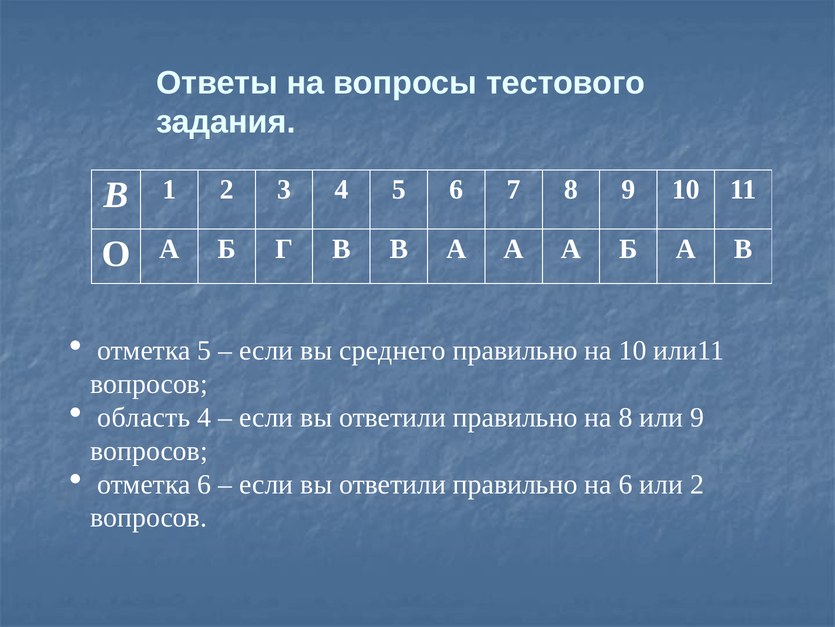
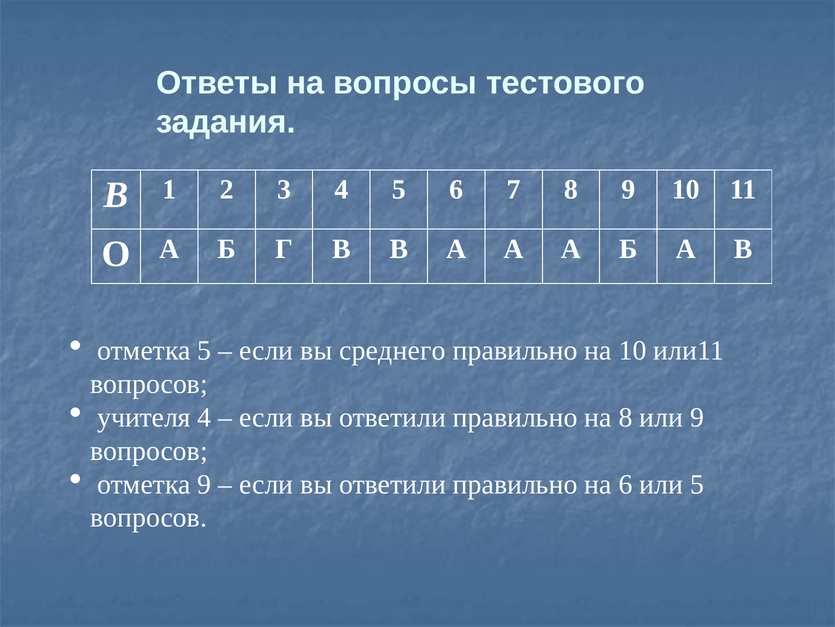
область: область -> учителя
отметка 6: 6 -> 9
или 2: 2 -> 5
